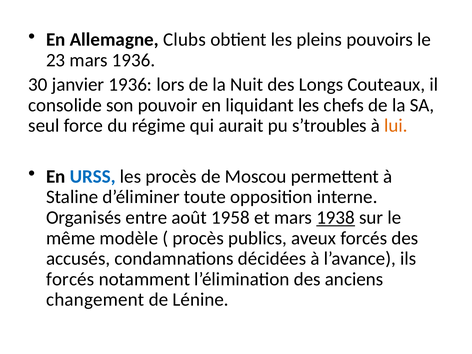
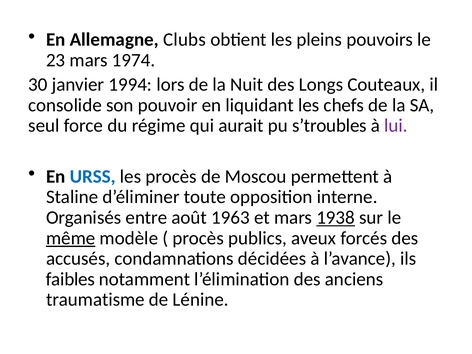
mars 1936: 1936 -> 1974
janvier 1936: 1936 -> 1994
lui colour: orange -> purple
1958: 1958 -> 1963
même underline: none -> present
forcés at (70, 279): forcés -> faibles
changement: changement -> traumatisme
